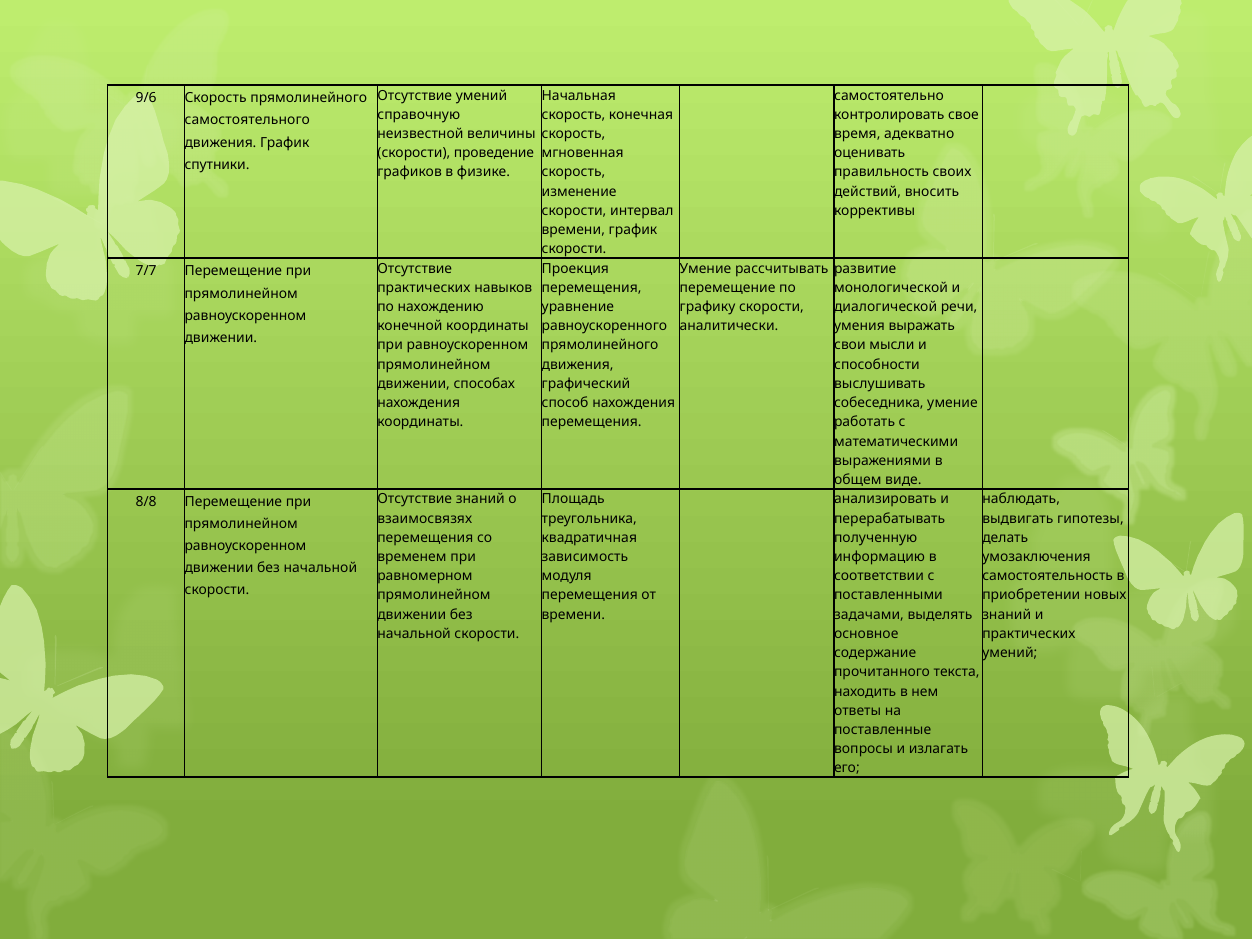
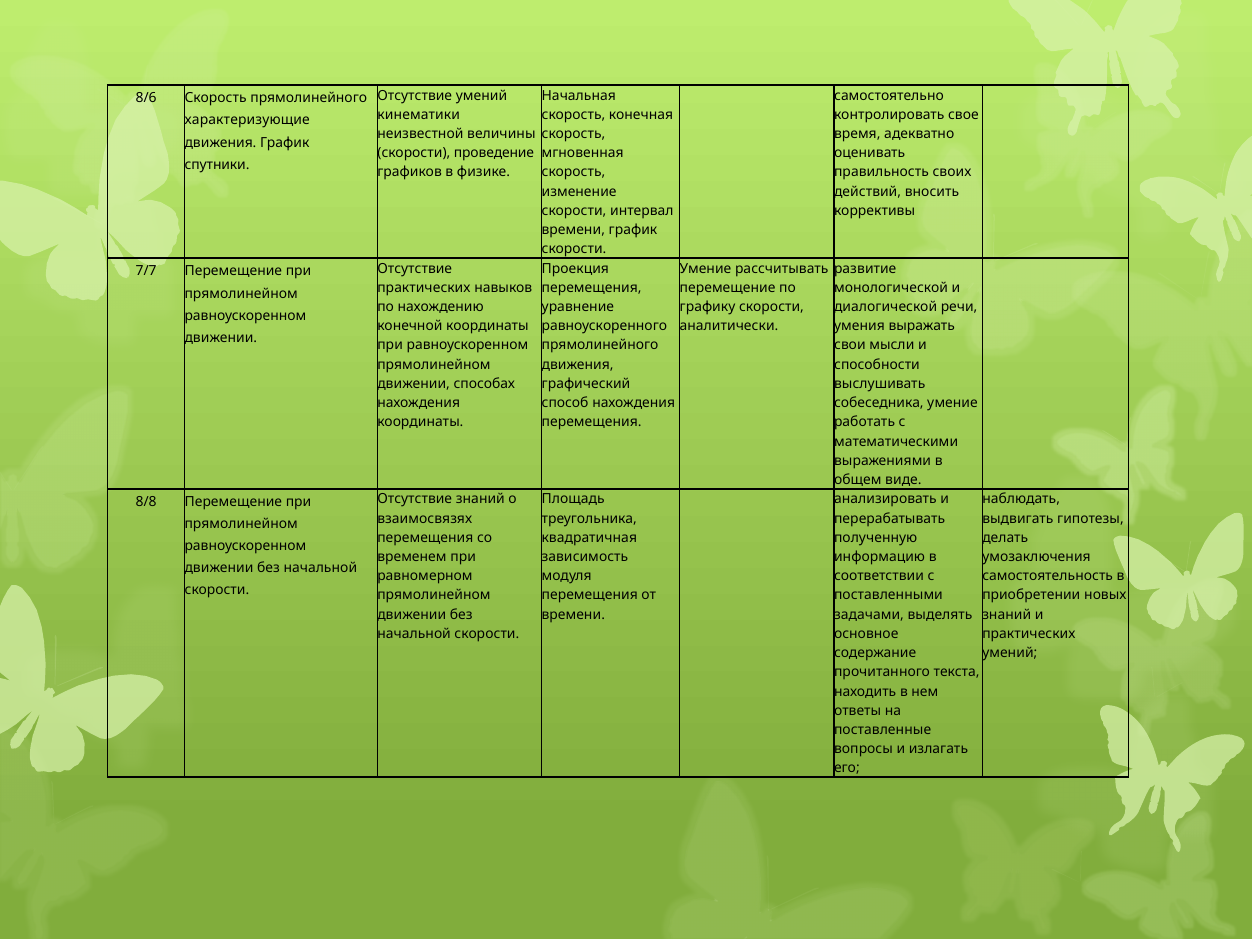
9/6: 9/6 -> 8/6
справочную: справочную -> кинематики
самостоятельного: самостоятельного -> характеризующие
